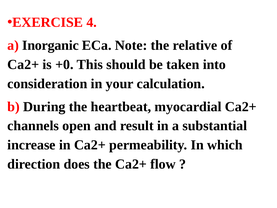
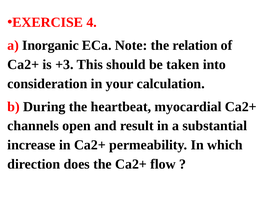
relative: relative -> relation
+0: +0 -> +3
